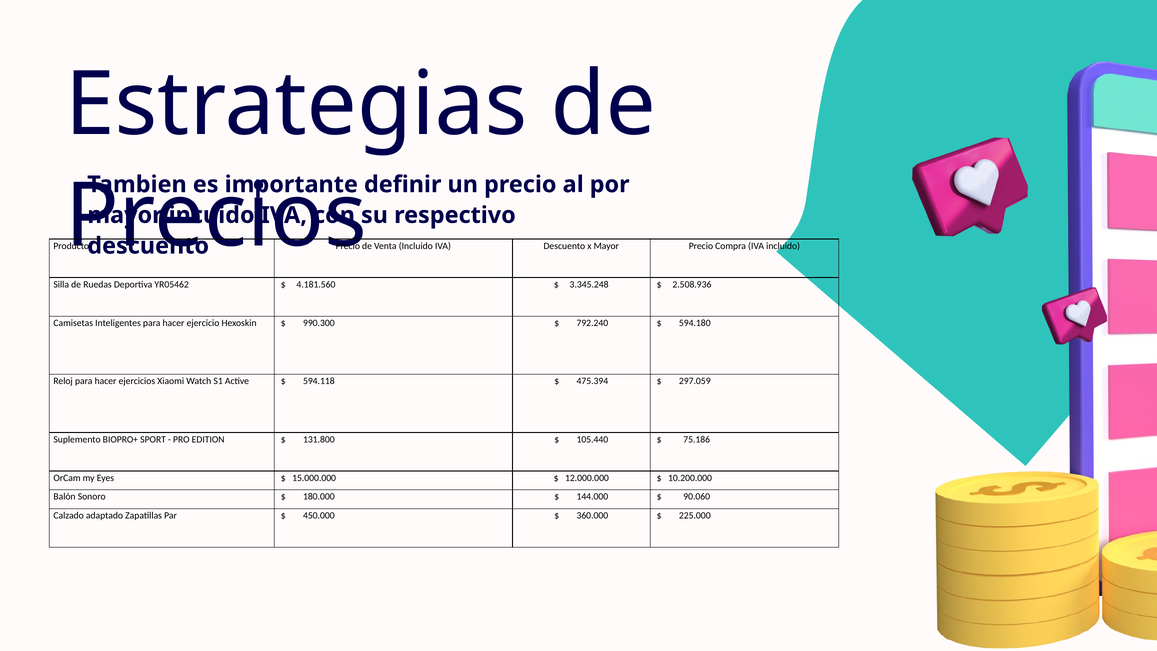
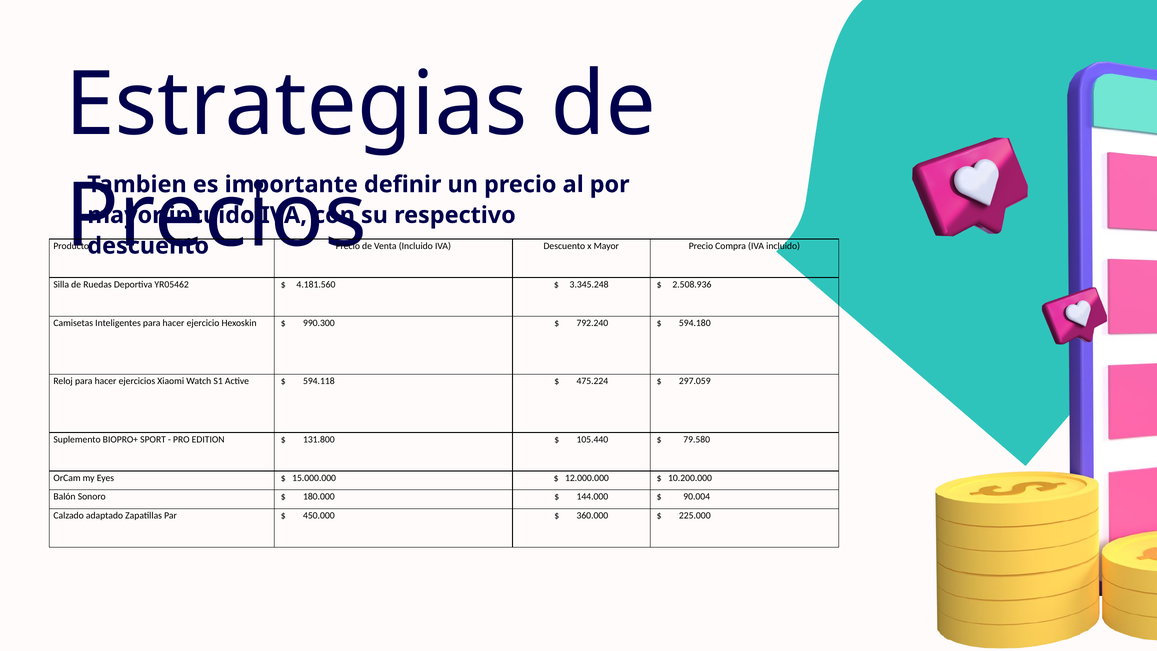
475.394: 475.394 -> 475.224
75.186: 75.186 -> 79.580
90.060: 90.060 -> 90.004
